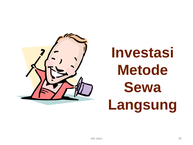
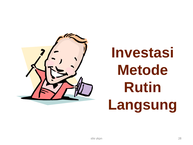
Sewa: Sewa -> Rutin
